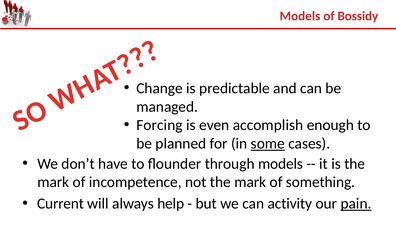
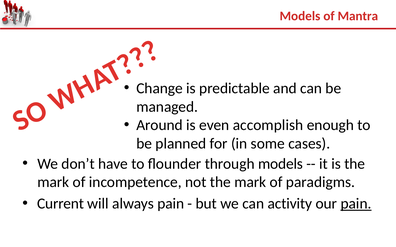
Bossidy: Bossidy -> Mantra
Forcing: Forcing -> Around
some underline: present -> none
something: something -> paradigms
always help: help -> pain
